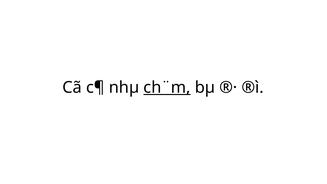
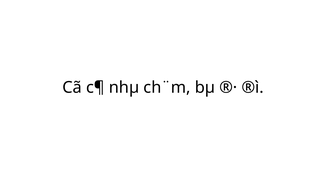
ch¨m underline: present -> none
